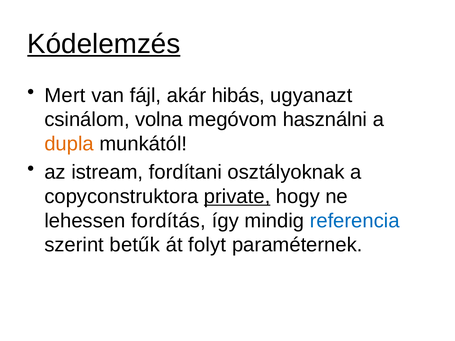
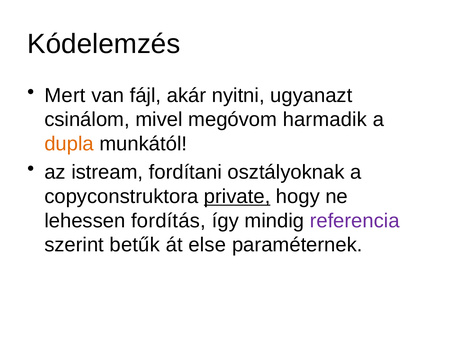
Kódelemzés underline: present -> none
hibás: hibás -> nyitni
volna: volna -> mivel
használni: használni -> harmadik
referencia colour: blue -> purple
folyt: folyt -> else
